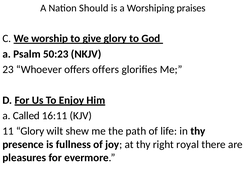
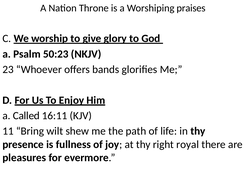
Should: Should -> Throne
offers offers: offers -> bands
11 Glory: Glory -> Bring
